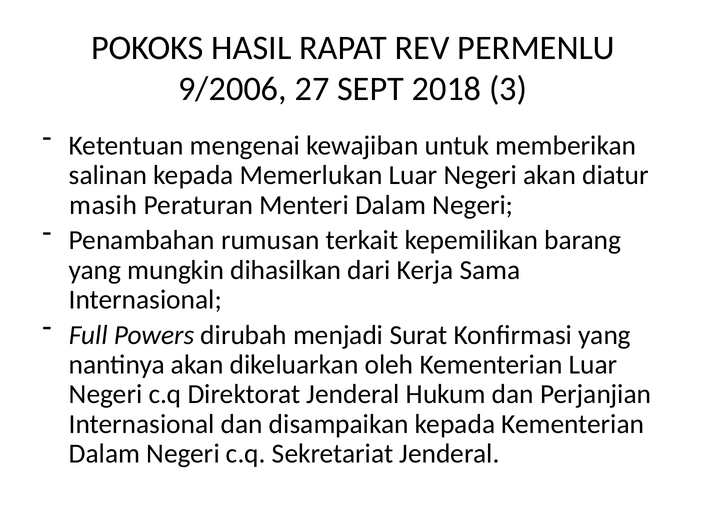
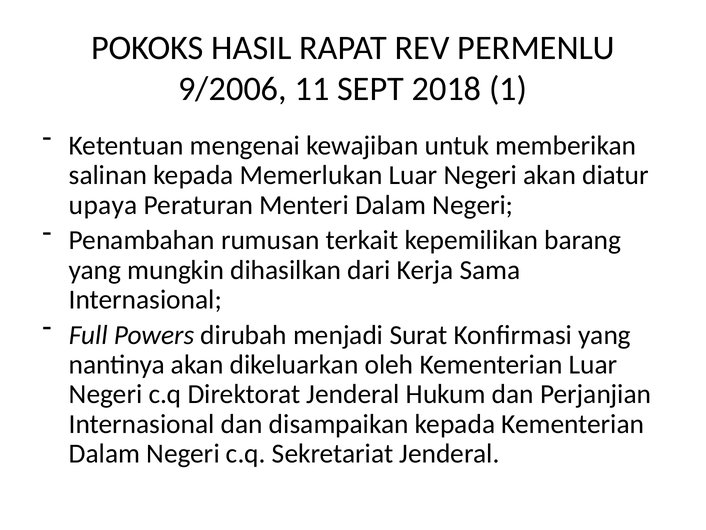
27: 27 -> 11
3: 3 -> 1
masih: masih -> upaya
